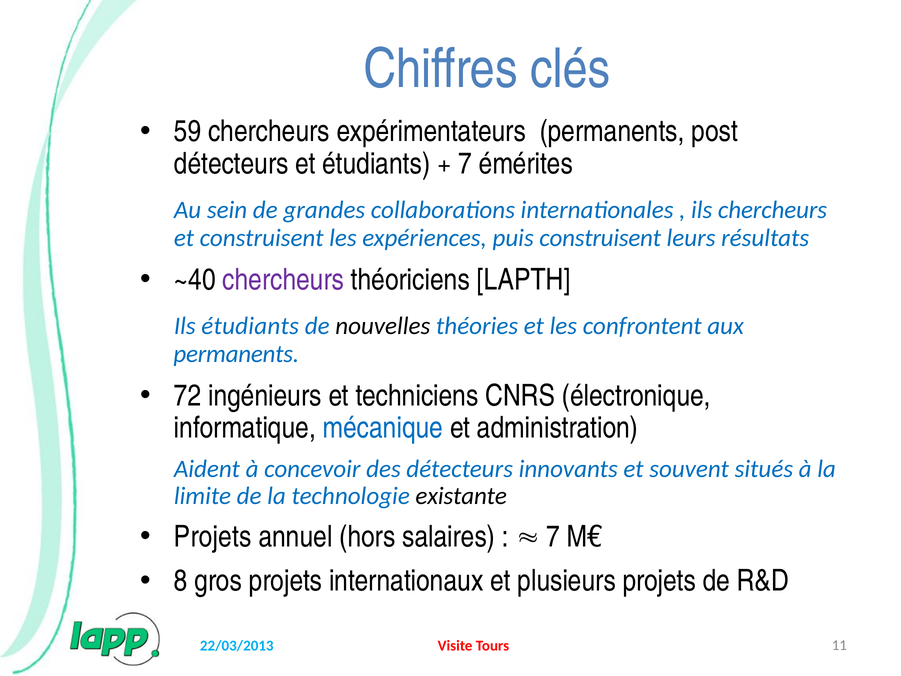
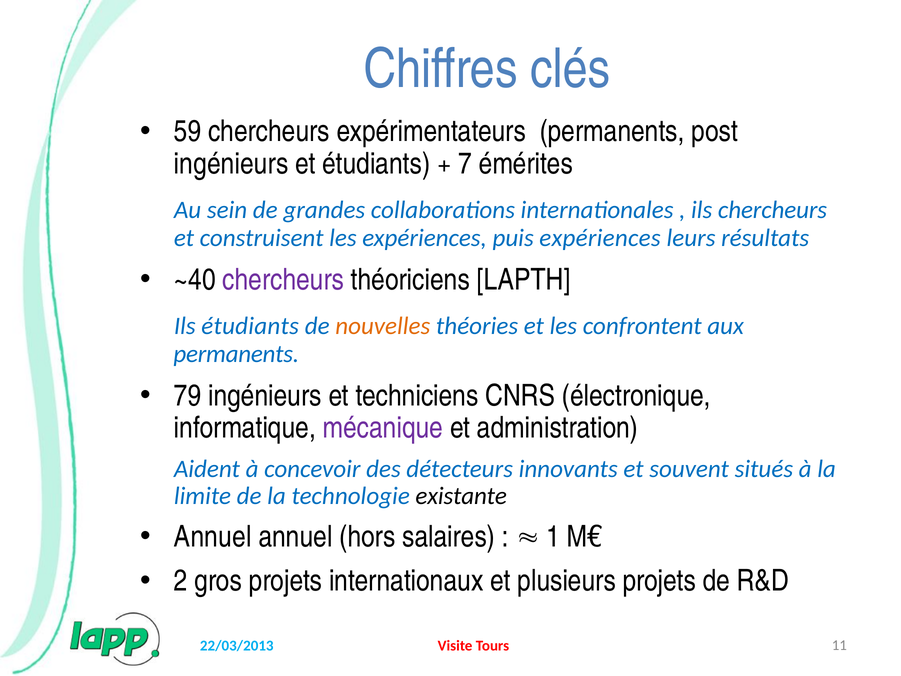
détecteurs at (231, 164): détecteurs -> ingénieurs
puis construisent: construisent -> expériences
nouvelles colour: black -> orange
72: 72 -> 79
mécanique colour: blue -> purple
Projets at (213, 536): Projets -> Annuel
7 at (553, 536): 7 -> 1
8: 8 -> 2
